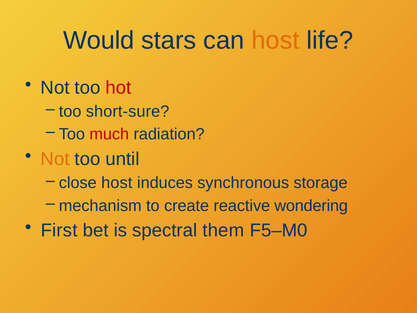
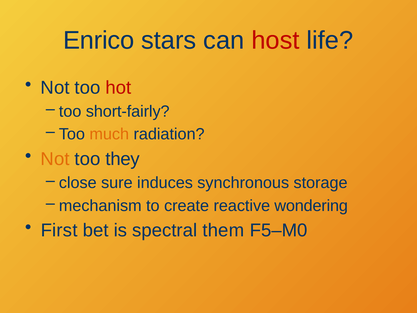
Would: Would -> Enrico
host at (275, 40) colour: orange -> red
short-sure: short-sure -> short-fairly
much colour: red -> orange
until: until -> they
close host: host -> sure
